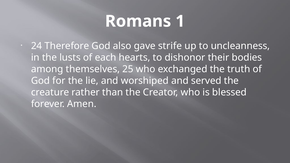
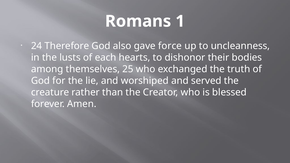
strife: strife -> force
